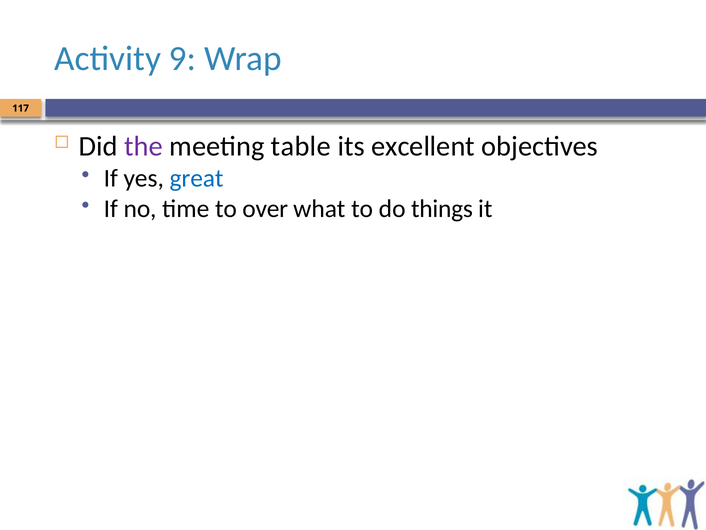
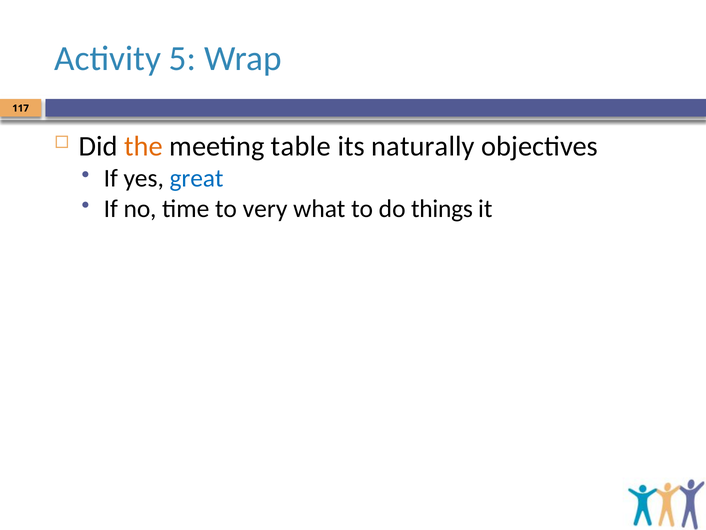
9: 9 -> 5
the colour: purple -> orange
excellent: excellent -> naturally
over: over -> very
